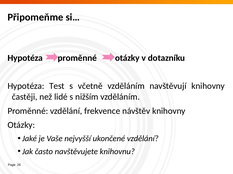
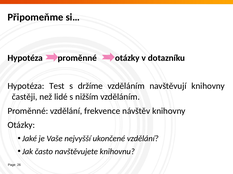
včetně: včetně -> držíme
